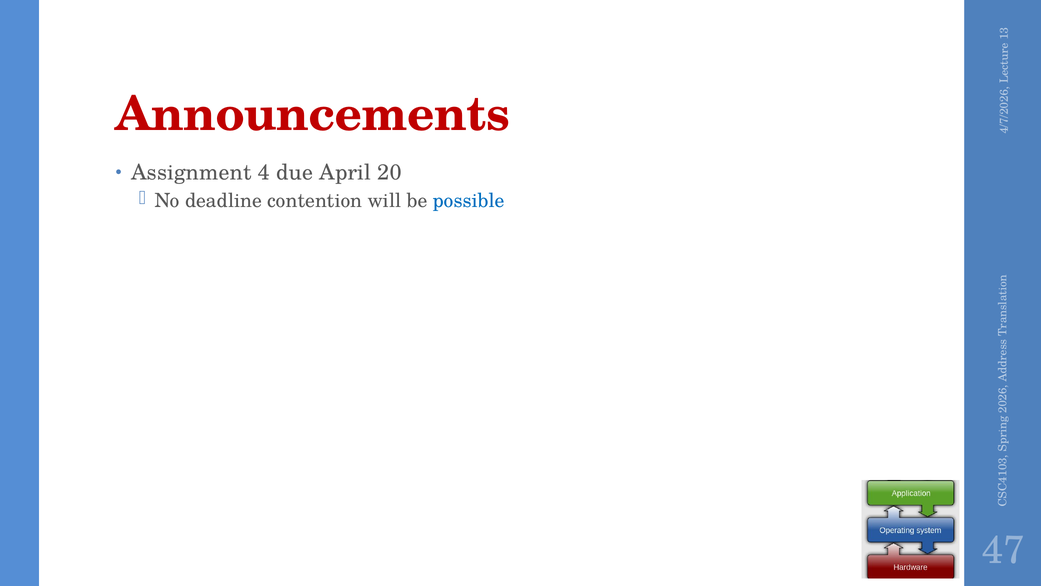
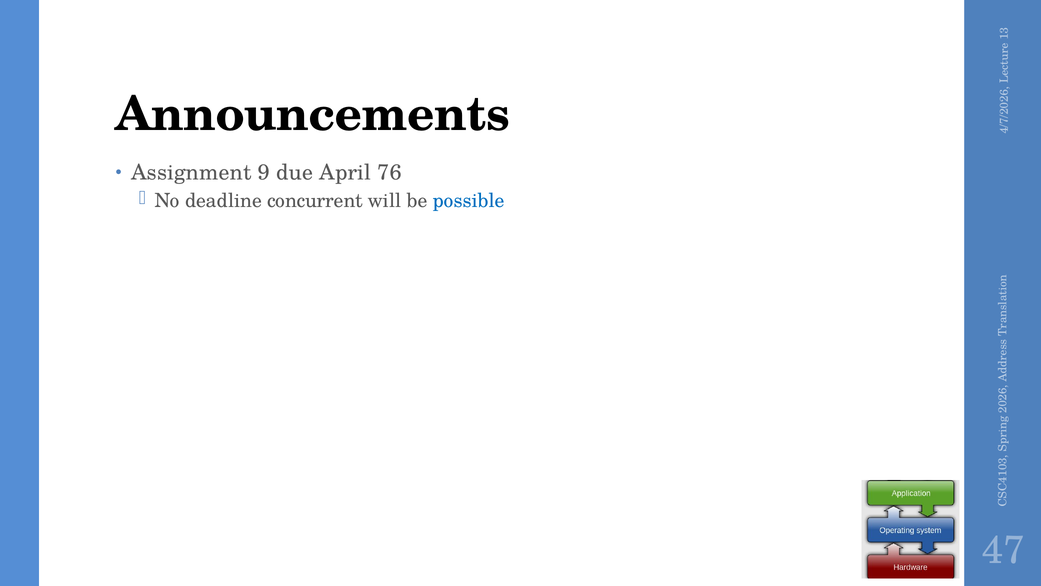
Announcements colour: red -> black
Assignment 4: 4 -> 9
20: 20 -> 76
contention: contention -> concurrent
